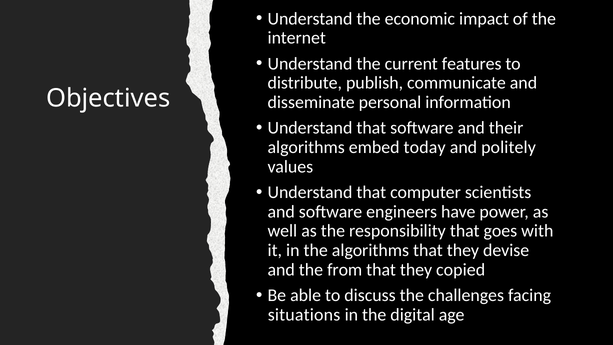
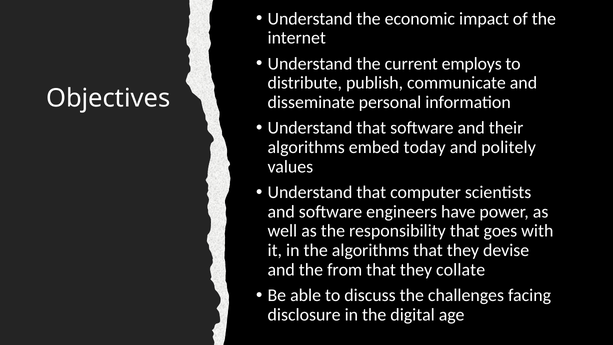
features: features -> employs
copied: copied -> collate
situations: situations -> disclosure
